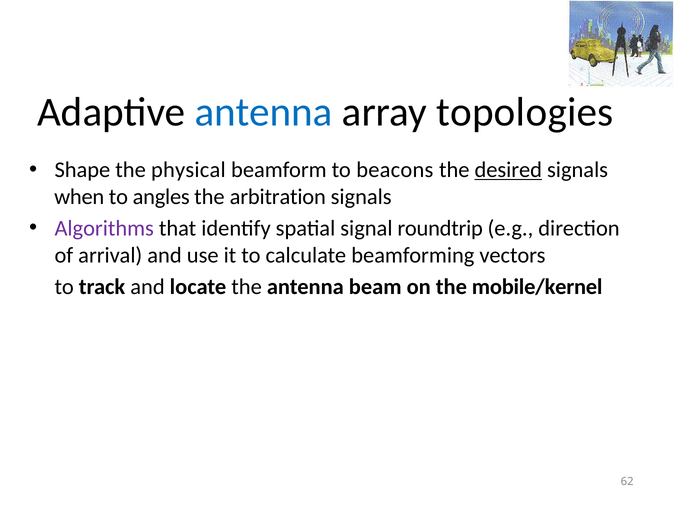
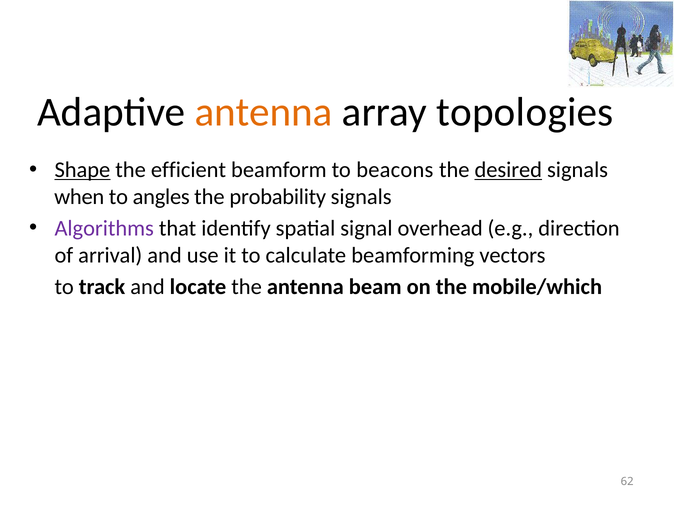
antenna at (264, 112) colour: blue -> orange
Shape underline: none -> present
physical: physical -> efficient
arbitration: arbitration -> probability
roundtrip: roundtrip -> overhead
mobile/kernel: mobile/kernel -> mobile/which
